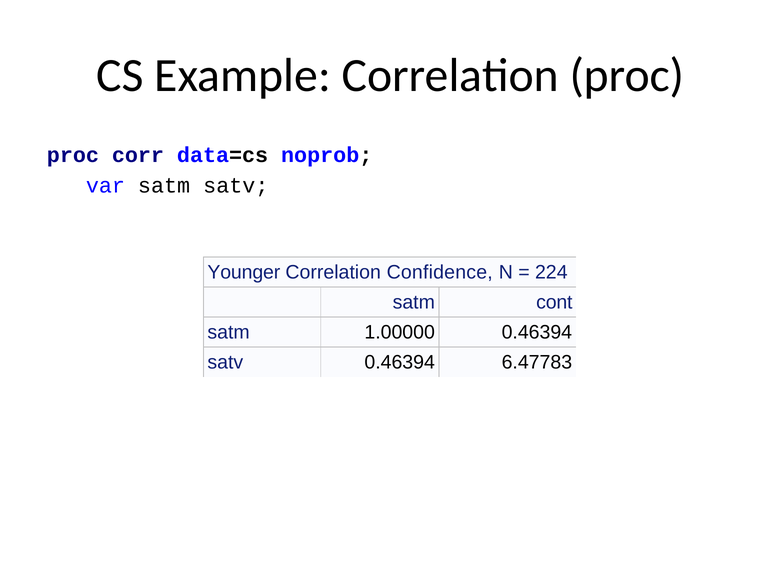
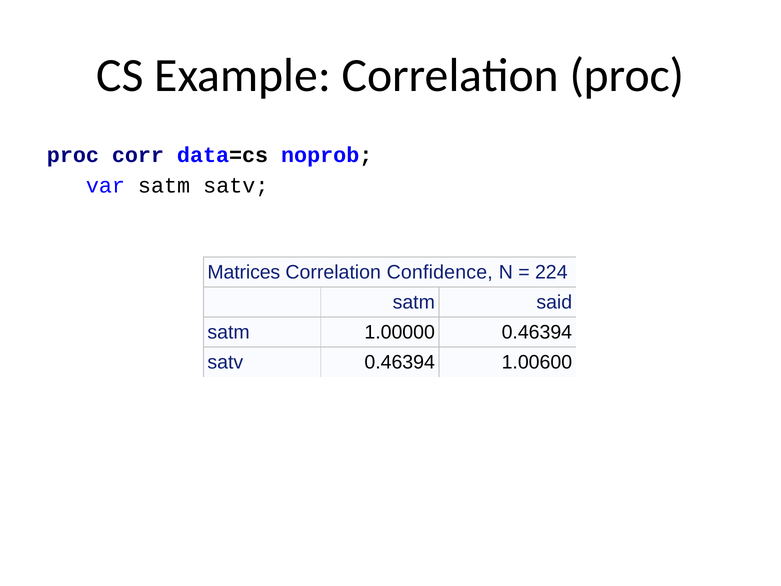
Younger: Younger -> Matrices
cont: cont -> said
6.47783: 6.47783 -> 1.00600
